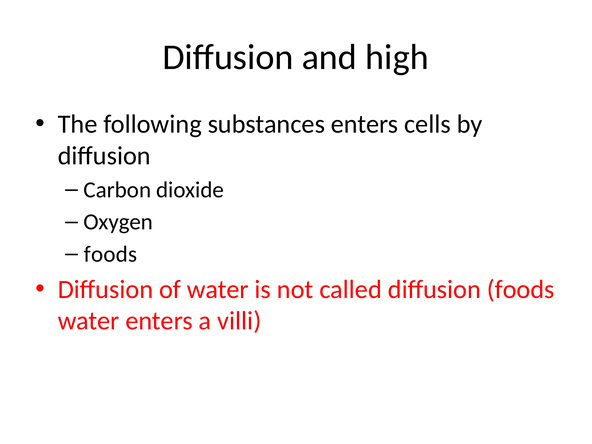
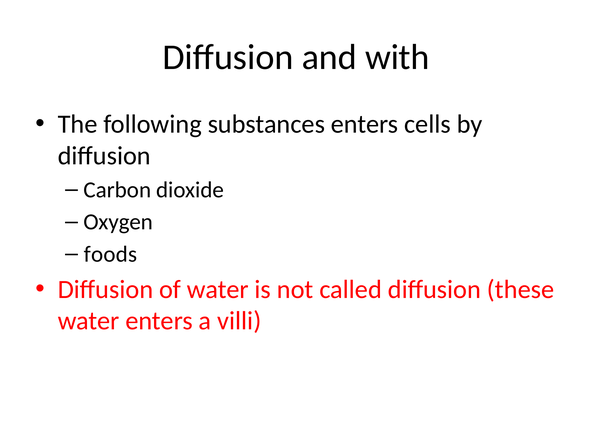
high: high -> with
diffusion foods: foods -> these
